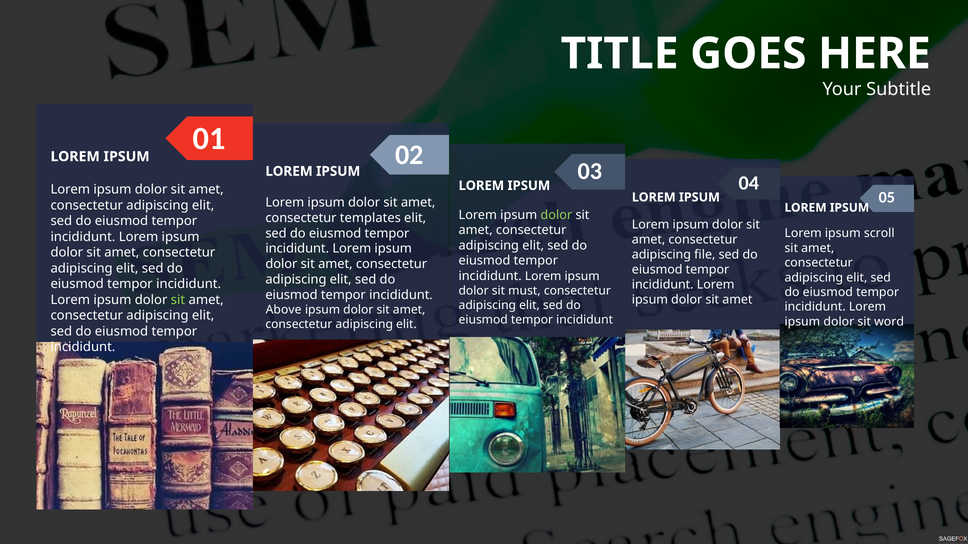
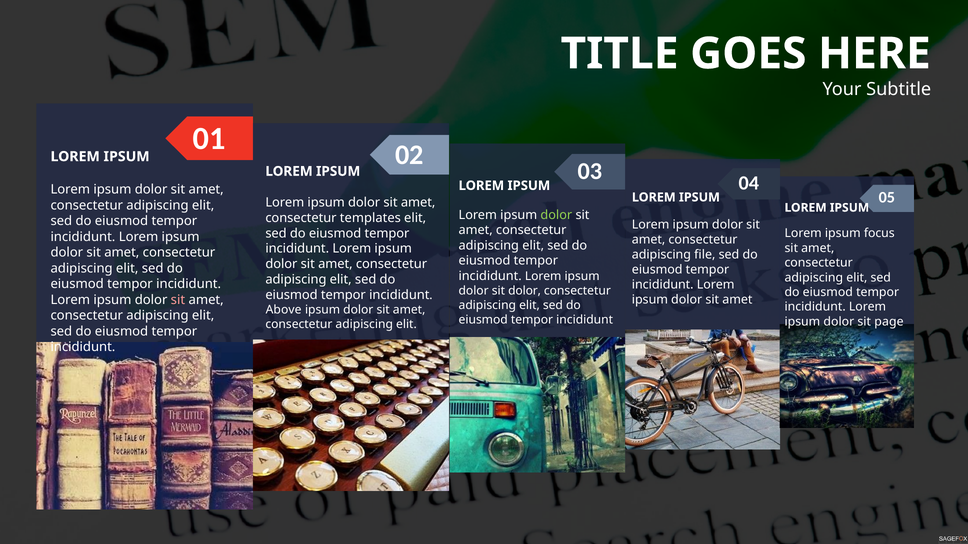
scroll: scroll -> focus
sit must: must -> dolor
sit at (178, 300) colour: light green -> pink
word: word -> page
